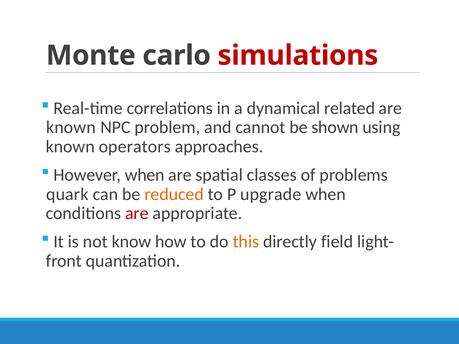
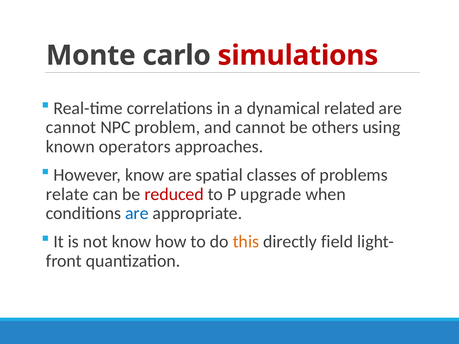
known at (71, 128): known -> cannot
shown: shown -> others
However when: when -> know
quark: quark -> relate
reduced colour: orange -> red
are at (137, 214) colour: red -> blue
